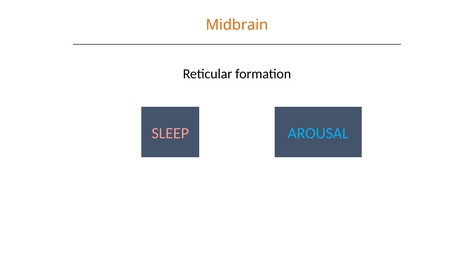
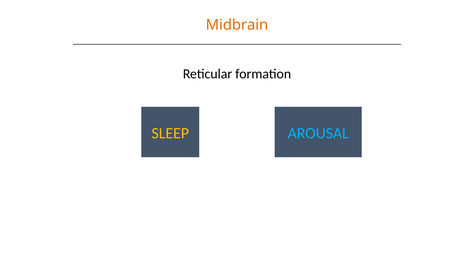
SLEEP colour: pink -> yellow
